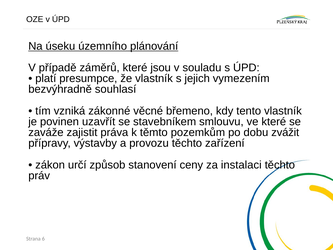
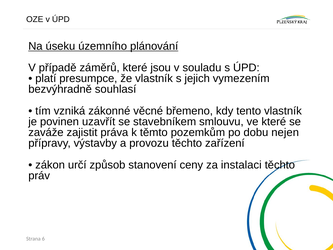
zvážit: zvážit -> nejen
